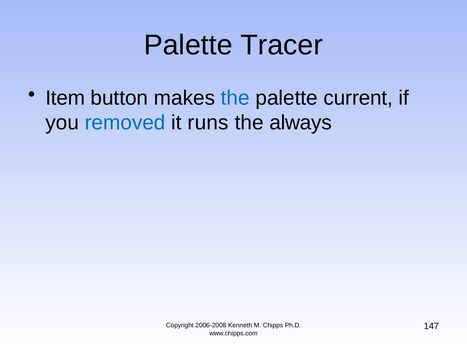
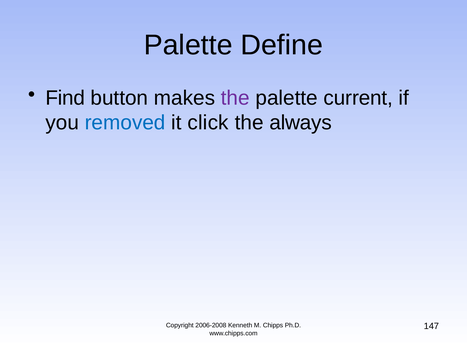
Tracer: Tracer -> Define
Item: Item -> Find
the at (235, 98) colour: blue -> purple
runs: runs -> click
